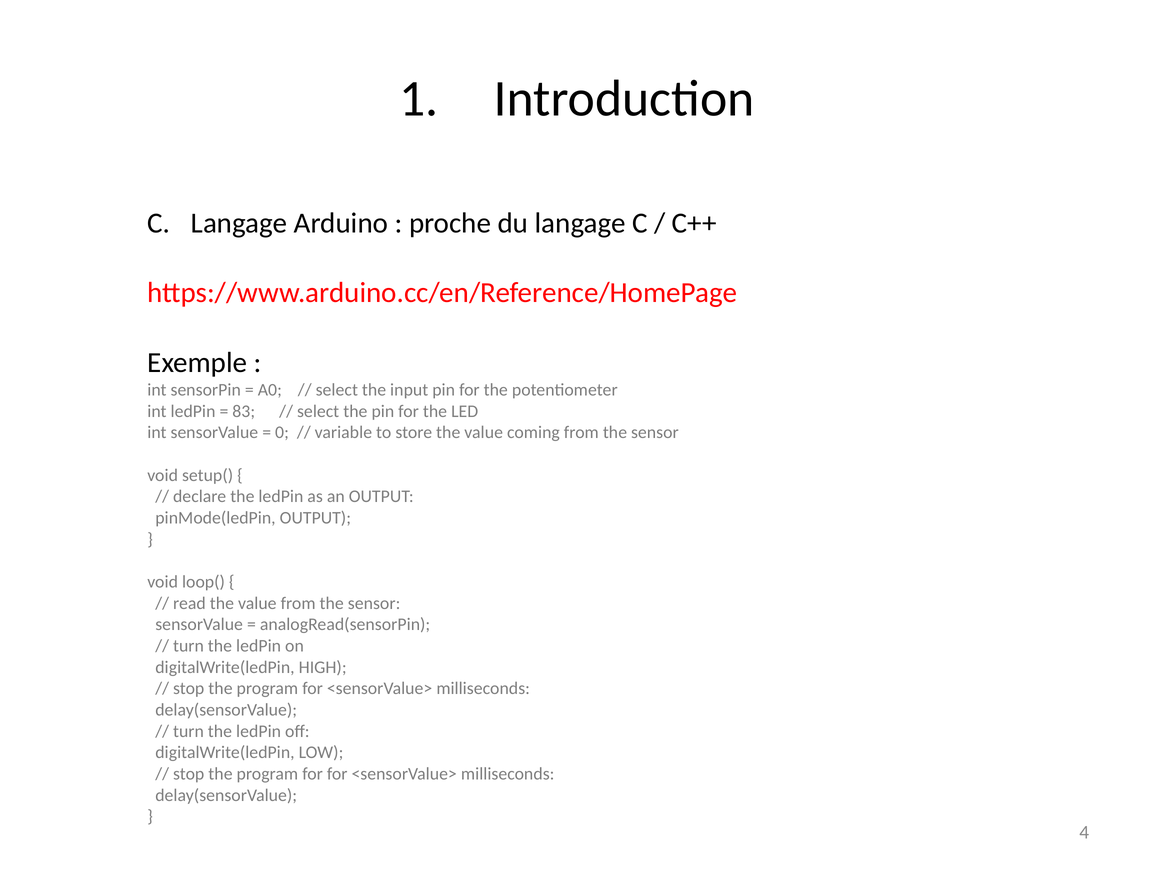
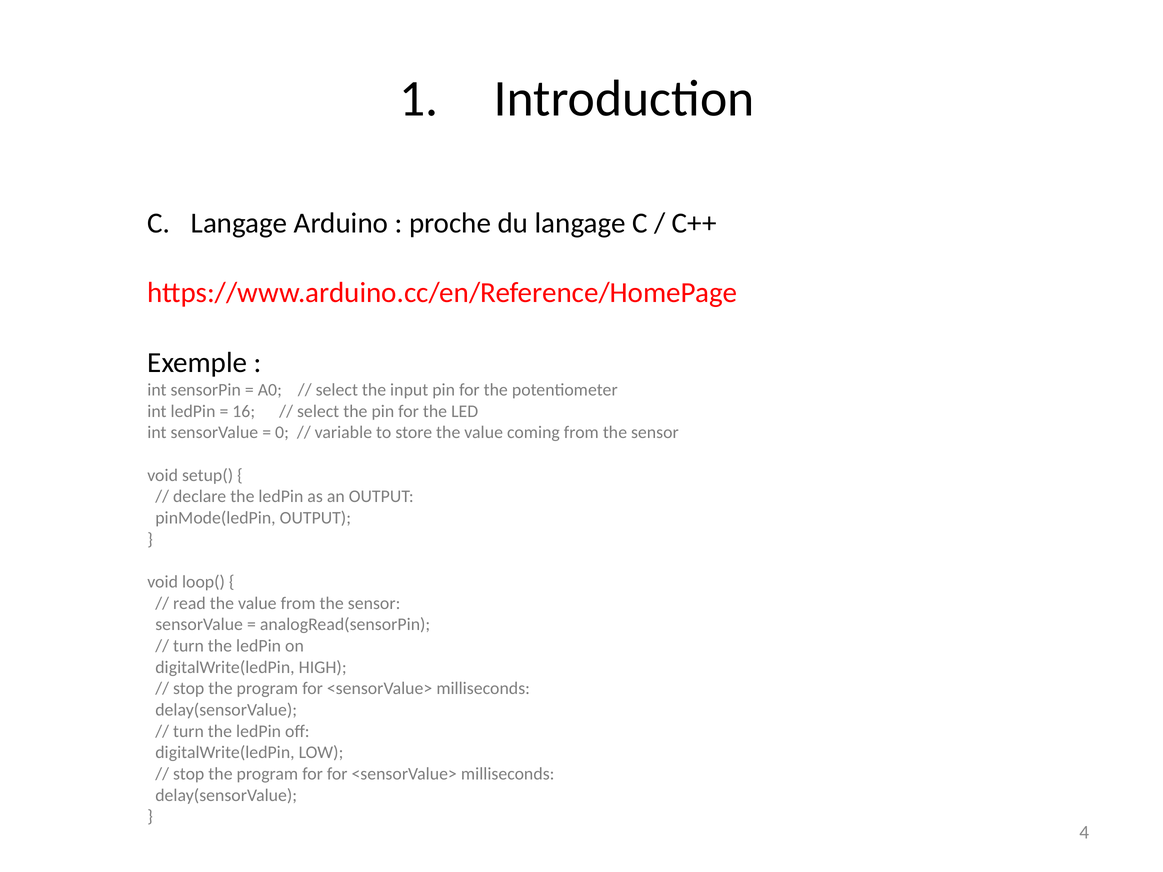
83: 83 -> 16
